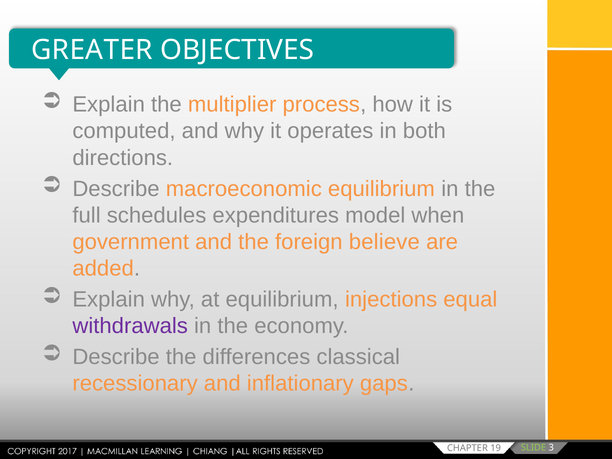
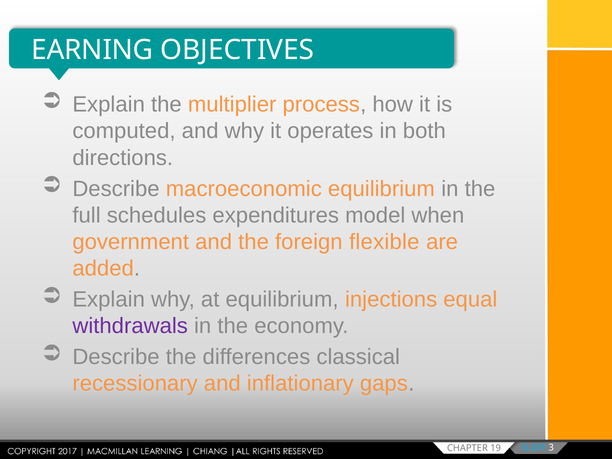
GREATER: GREATER -> EARNING
believe: believe -> flexible
SLIDE colour: light green -> light blue
